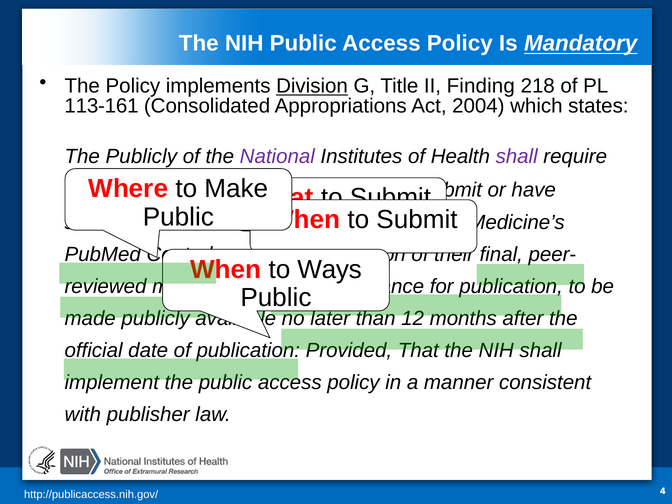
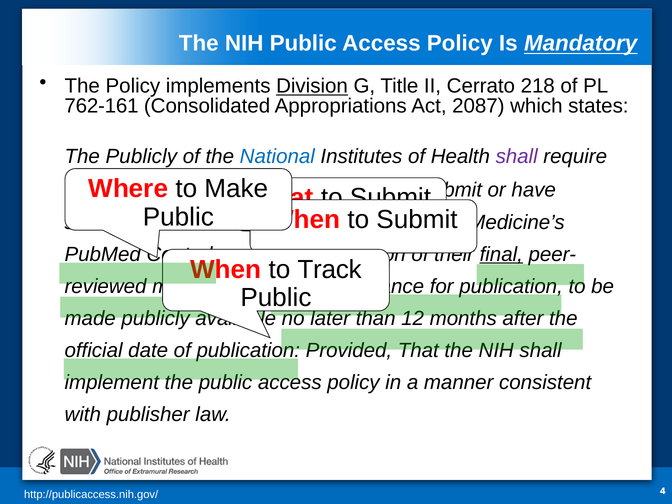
Finding: Finding -> Cerrato
113-161: 113-161 -> 762-161
2004: 2004 -> 2087
National at (277, 156) colour: purple -> blue
final underline: none -> present
Ways: Ways -> Track
